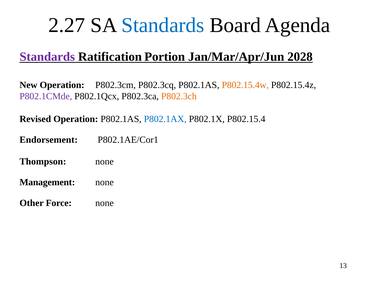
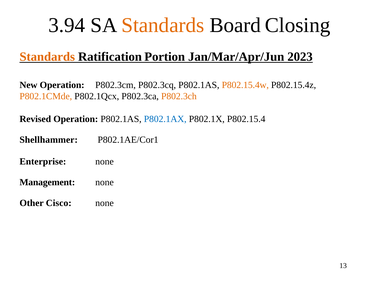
2.27: 2.27 -> 3.94
Standards at (163, 25) colour: blue -> orange
Agenda: Agenda -> Closing
Standards at (47, 57) colour: purple -> orange
2028: 2028 -> 2023
P802.1CMde colour: purple -> orange
Endorsement: Endorsement -> Shellhammer
Thompson: Thompson -> Enterprise
Force: Force -> Cisco
